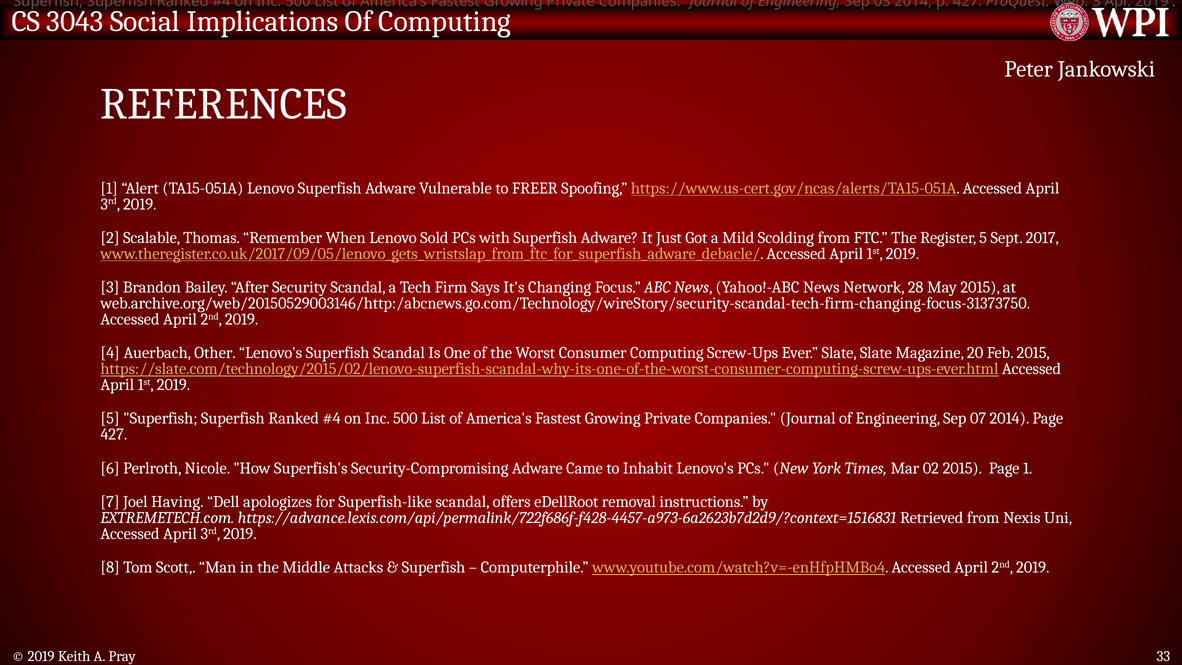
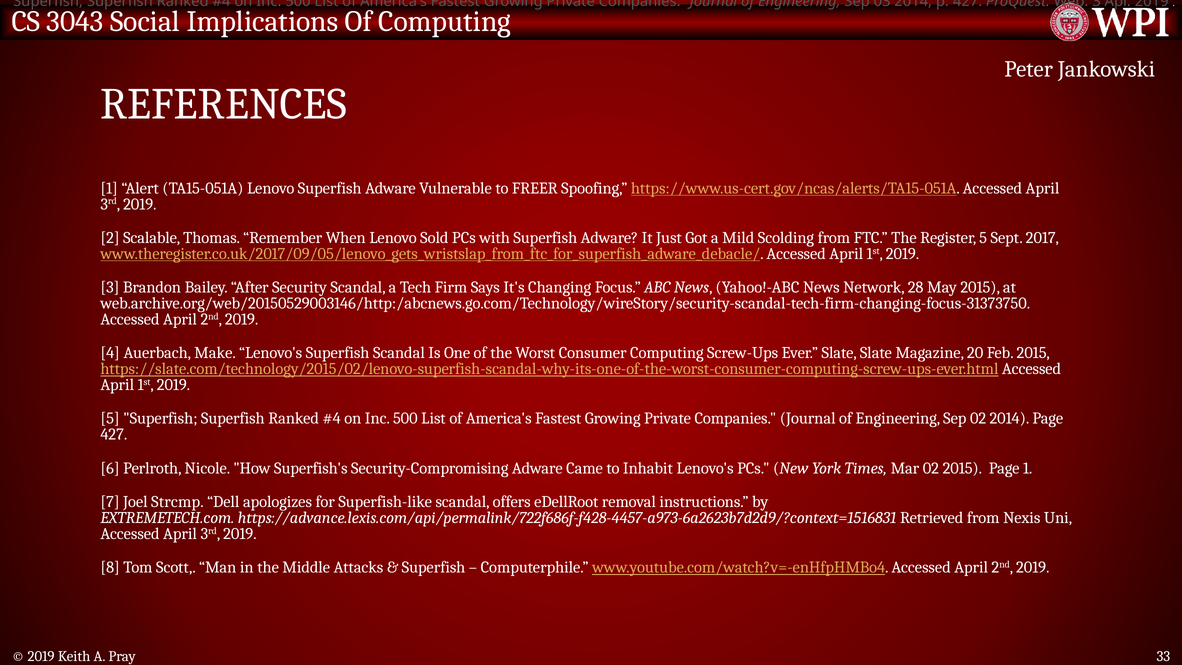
Other: Other -> Make
Sep 07: 07 -> 02
Having: Having -> Strcmp
